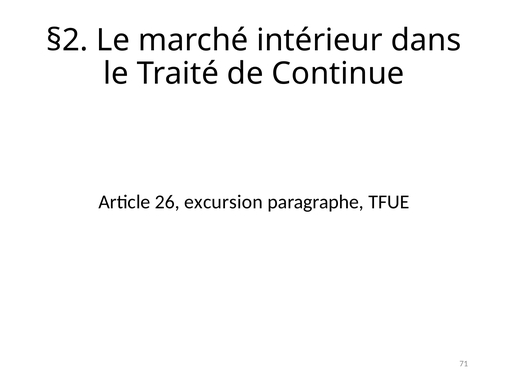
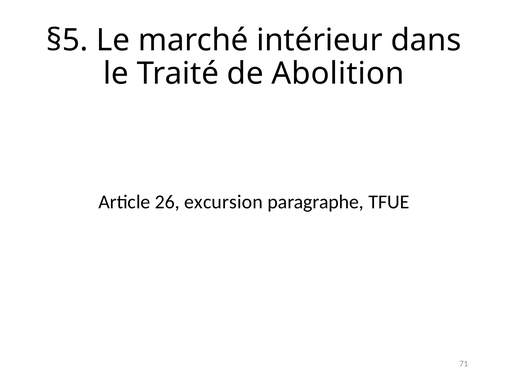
§2: §2 -> §5
Continue: Continue -> Abolition
